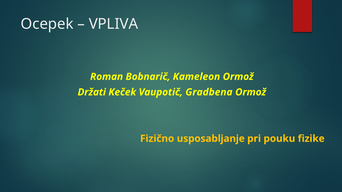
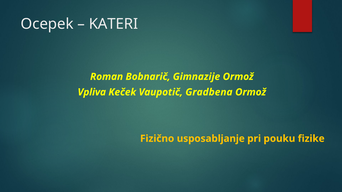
VPLIVA: VPLIVA -> KATERI
Kameleon: Kameleon -> Gimnazije
Držati: Držati -> Vpliva
